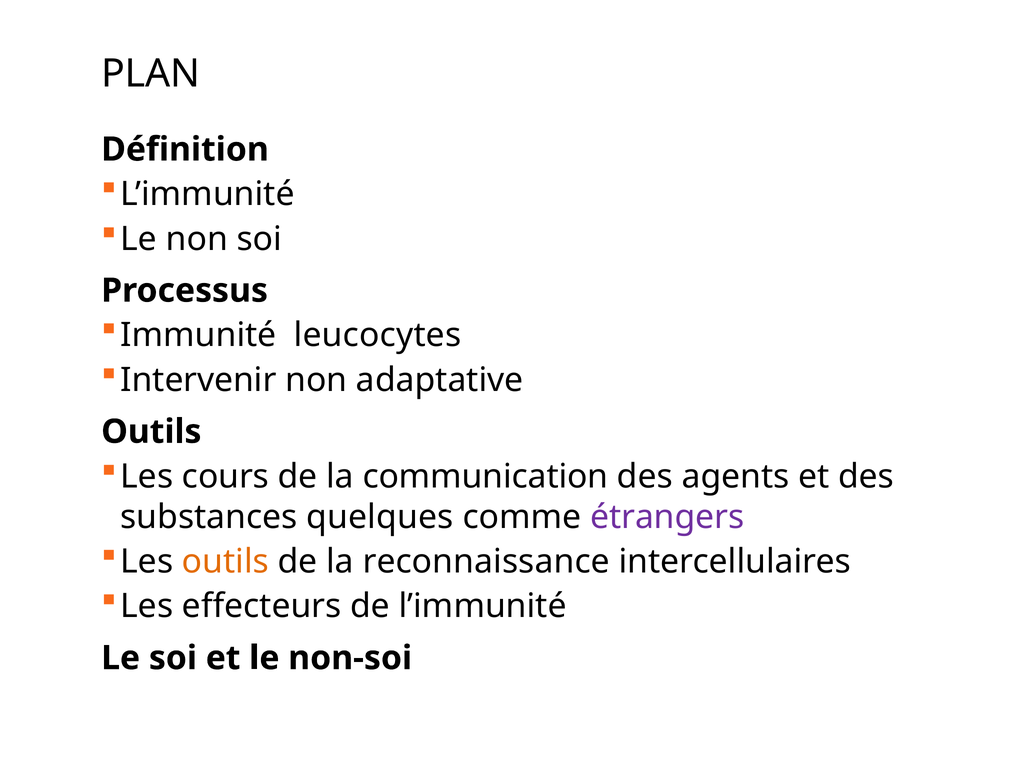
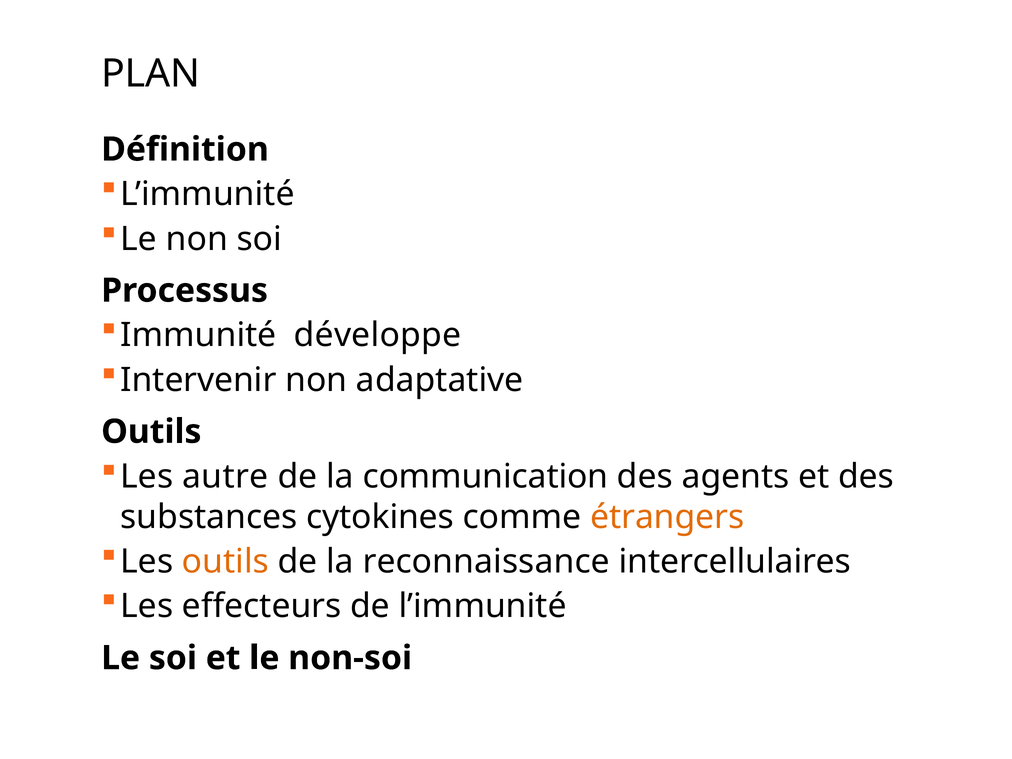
leucocytes: leucocytes -> développe
cours: cours -> autre
quelques: quelques -> cytokines
étrangers colour: purple -> orange
